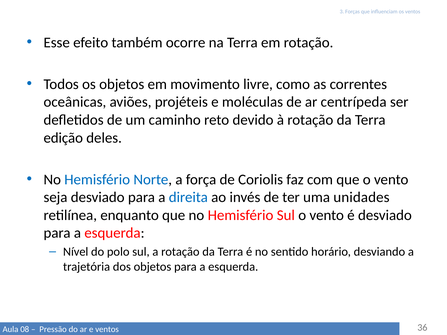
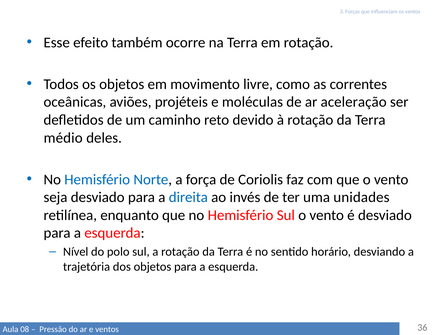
centrípeda: centrípeda -> aceleração
edição: edição -> médio
